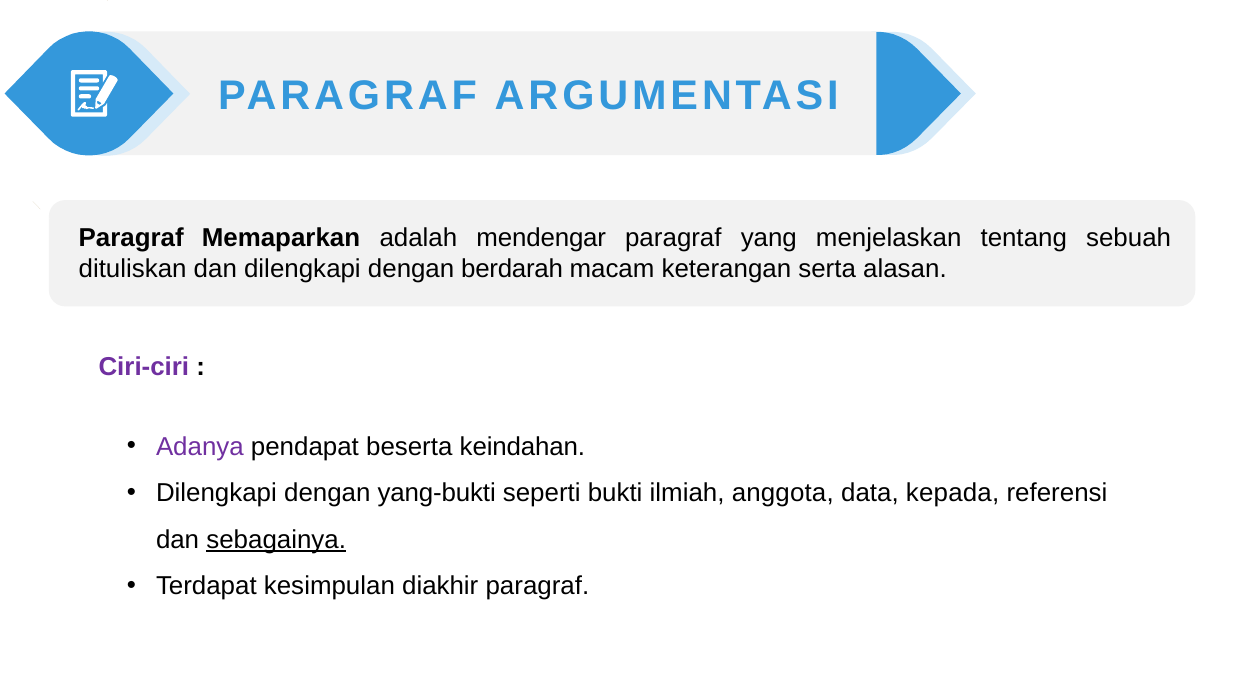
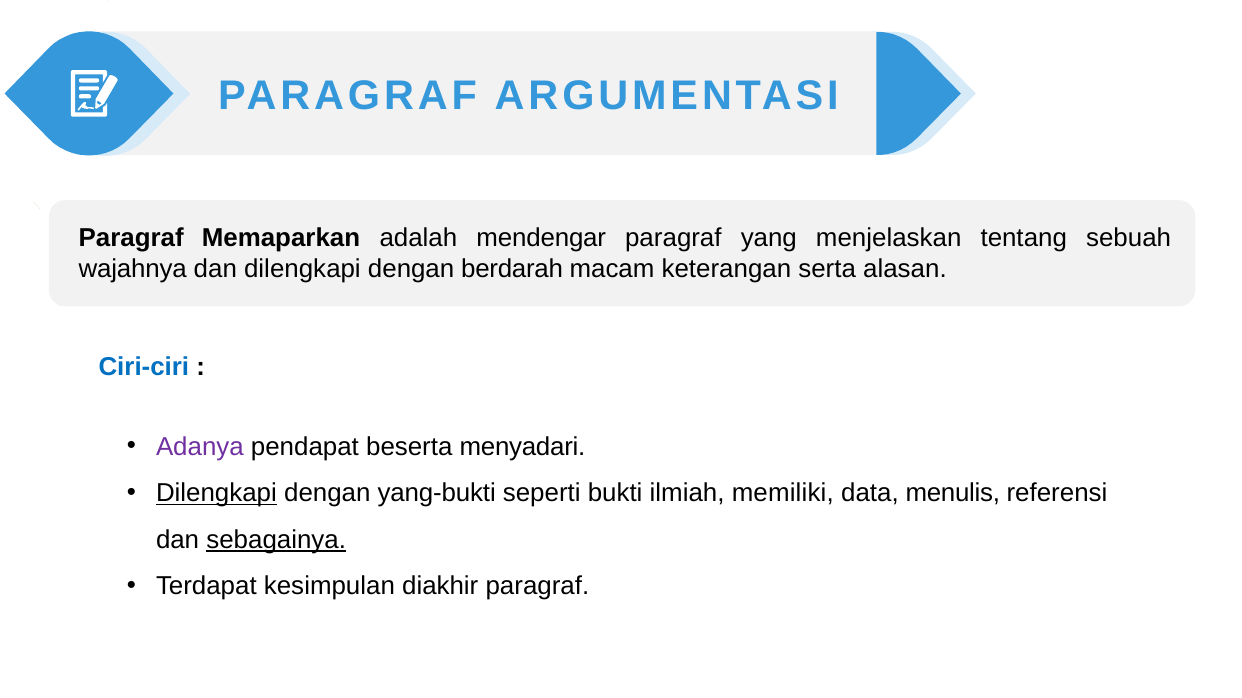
dituliskan: dituliskan -> wajahnya
Ciri-ciri colour: purple -> blue
keindahan: keindahan -> menyadari
Dilengkapi at (216, 494) underline: none -> present
anggota: anggota -> memiliki
kepada: kepada -> menulis
